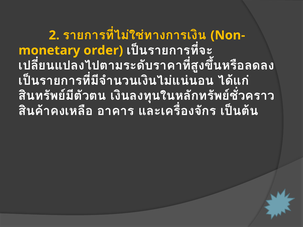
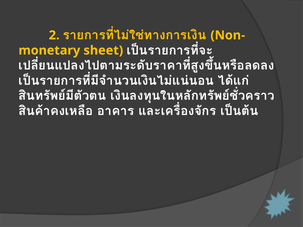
order: order -> sheet
